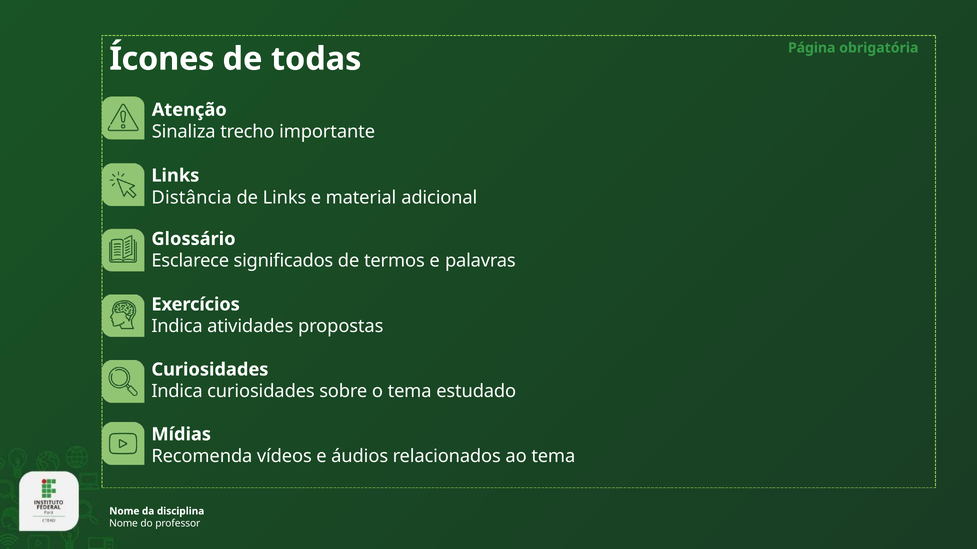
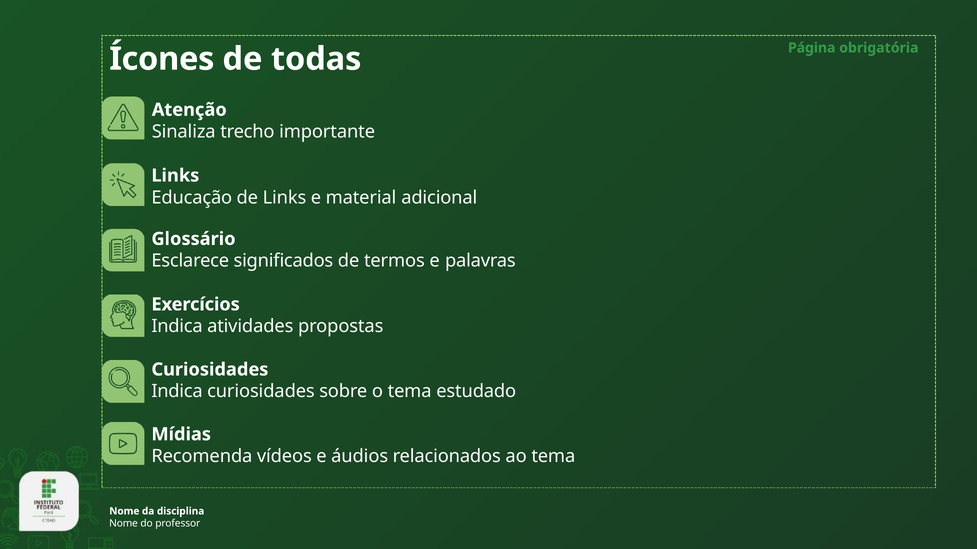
Distância: Distância -> Educação
